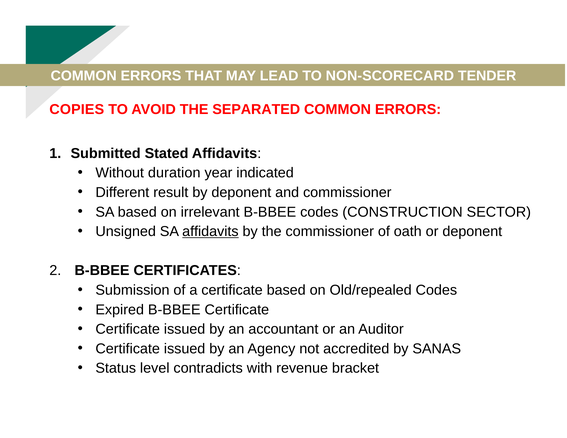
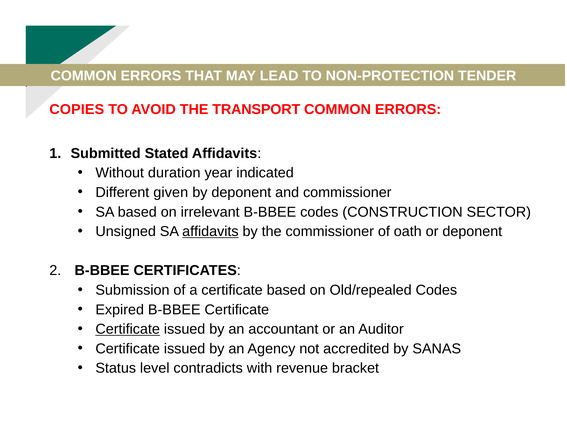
NON-SCORECARD: NON-SCORECARD -> NON-PROTECTION
SEPARATED: SEPARATED -> TRANSPORT
result: result -> given
Certificate at (128, 329) underline: none -> present
